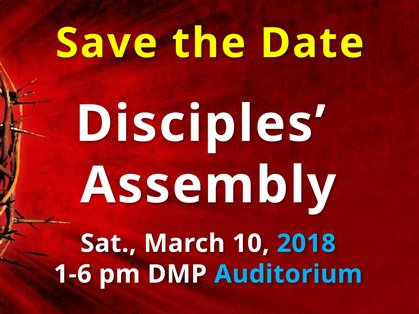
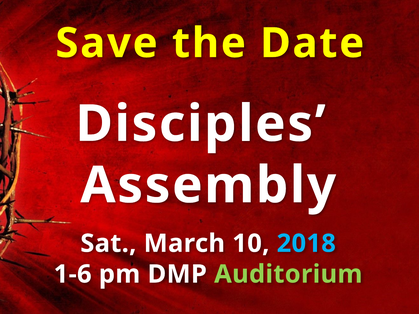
Auditorium colour: light blue -> light green
